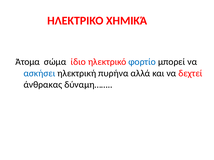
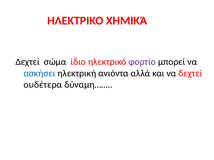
Άτομα at (28, 62): Άτομα -> Δεχτεί
φορτίο colour: blue -> purple
πυρήνα: πυρήνα -> ανιόντα
άνθρακας: άνθρακας -> ουδέτερα
